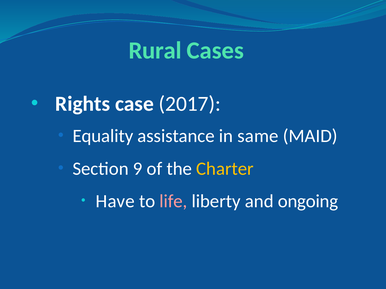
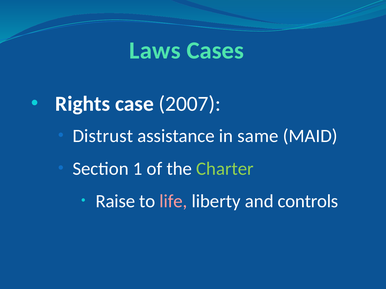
Rural: Rural -> Laws
2017: 2017 -> 2007
Equality: Equality -> Distrust
9: 9 -> 1
Charter colour: yellow -> light green
Have: Have -> Raise
ongoing: ongoing -> controls
